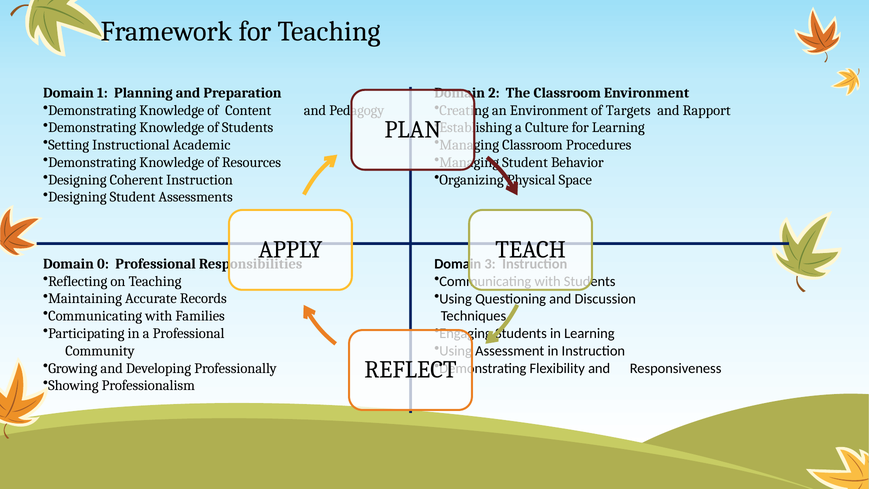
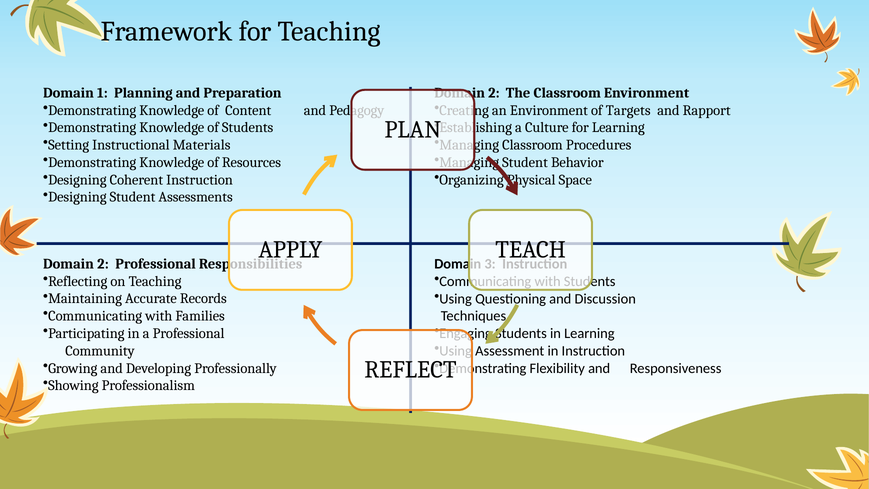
Academic: Academic -> Materials
0 at (103, 264): 0 -> 2
